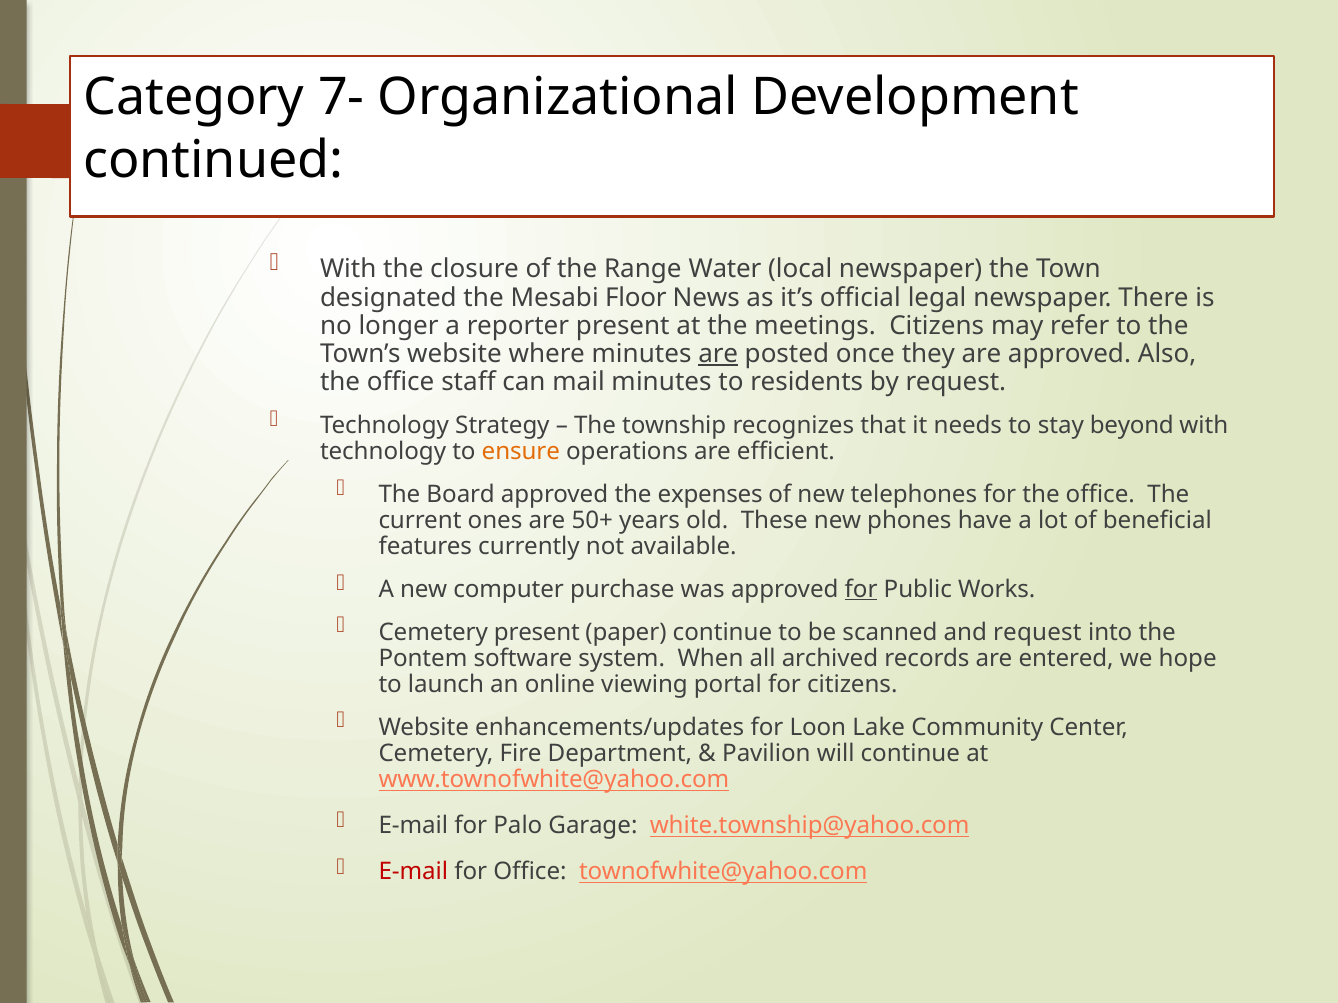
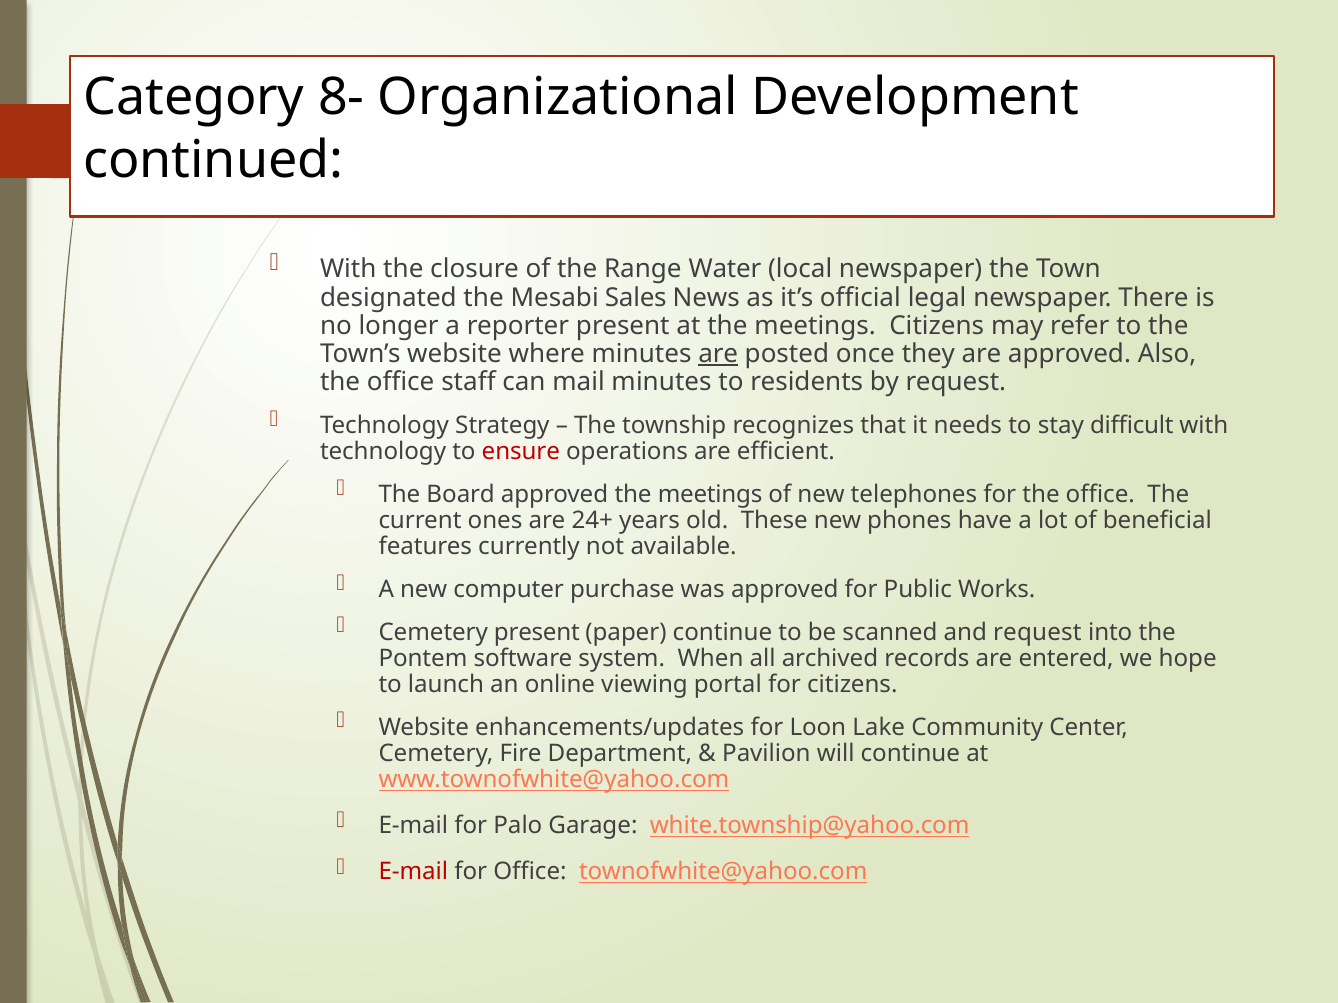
7-: 7- -> 8-
Floor: Floor -> Sales
beyond: beyond -> difficult
ensure colour: orange -> red
approved the expenses: expenses -> meetings
50+: 50+ -> 24+
for at (861, 590) underline: present -> none
